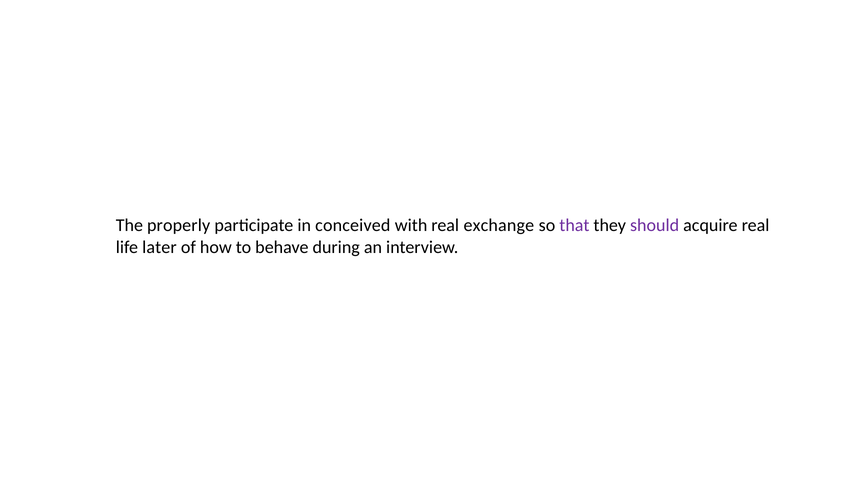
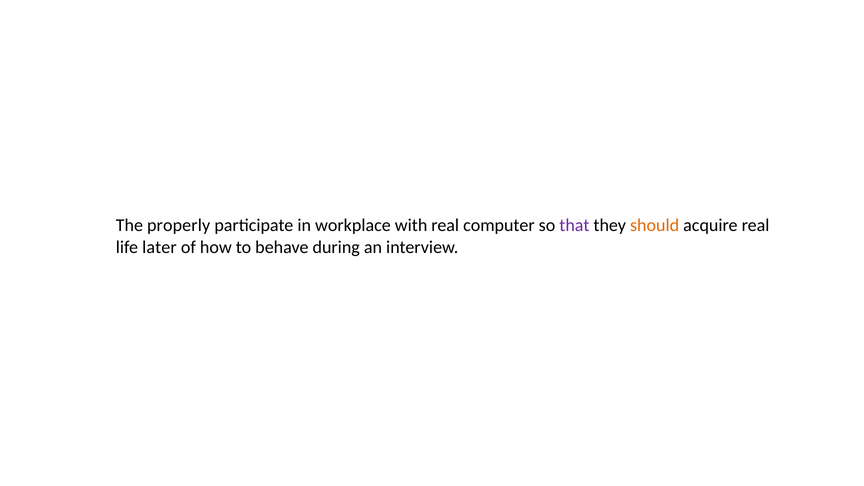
conceived: conceived -> workplace
exchange: exchange -> computer
should colour: purple -> orange
